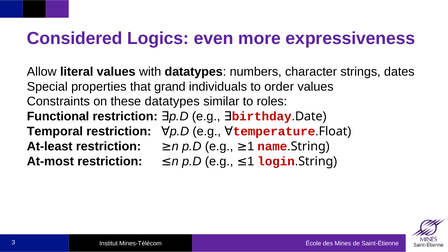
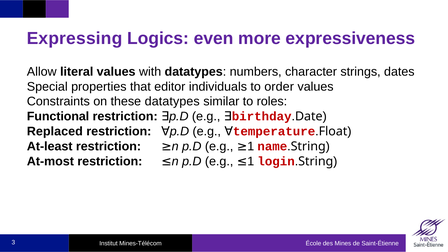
Considered: Considered -> Expressing
grand: grand -> editor
Temporal: Temporal -> Replaced
